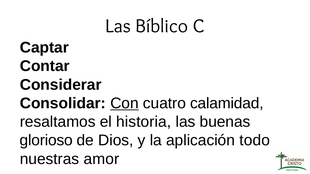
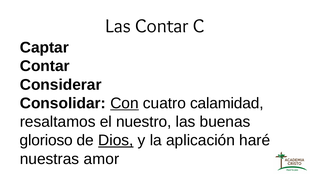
Las Bíblico: Bíblico -> Contar
historia: historia -> nuestro
Dios underline: none -> present
todo: todo -> haré
